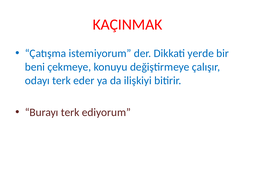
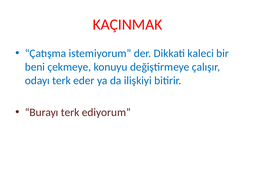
yerde: yerde -> kaleci
